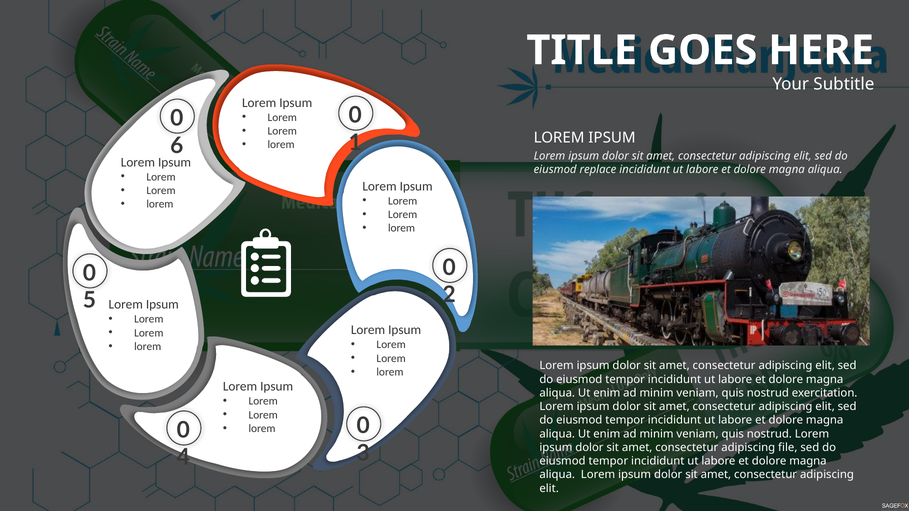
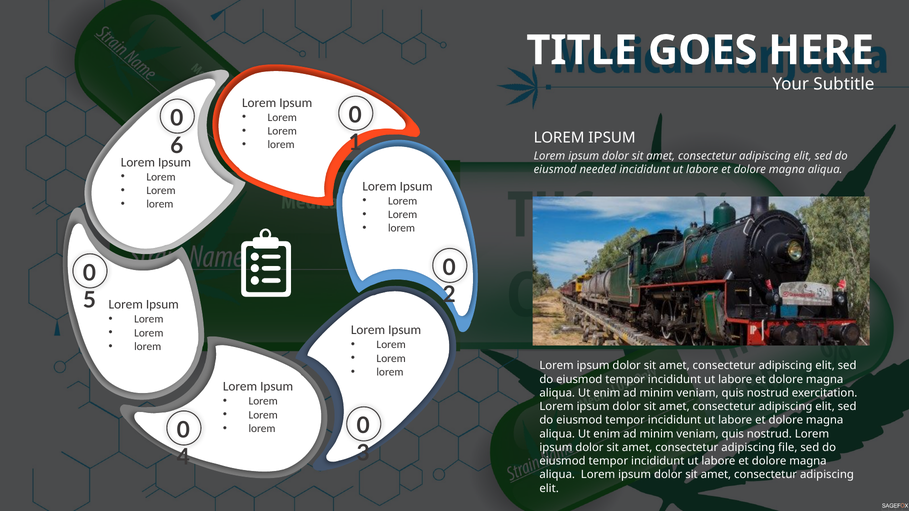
replace: replace -> needed
